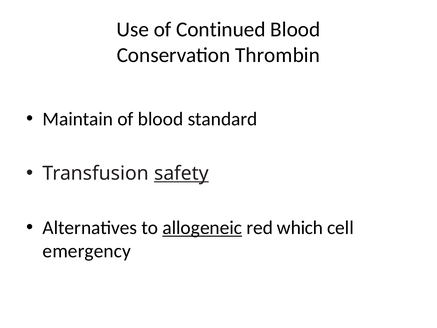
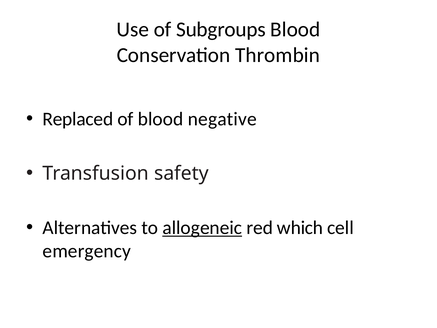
Continued: Continued -> Subgroups
Maintain: Maintain -> Replaced
standard: standard -> negative
safety underline: present -> none
